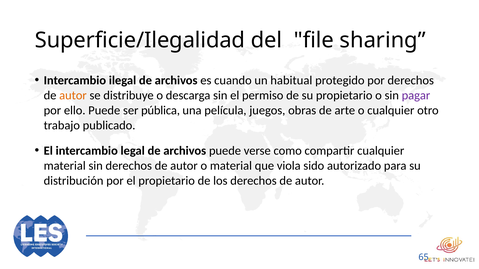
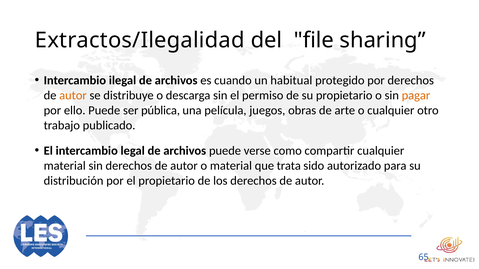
Superficie/Ilegalidad: Superficie/Ilegalidad -> Extractos/Ilegalidad
pagar colour: purple -> orange
viola: viola -> trata
